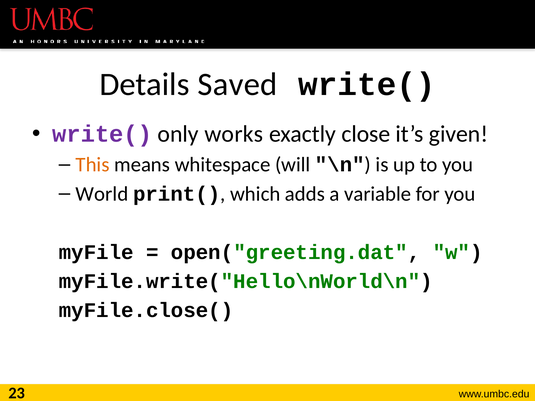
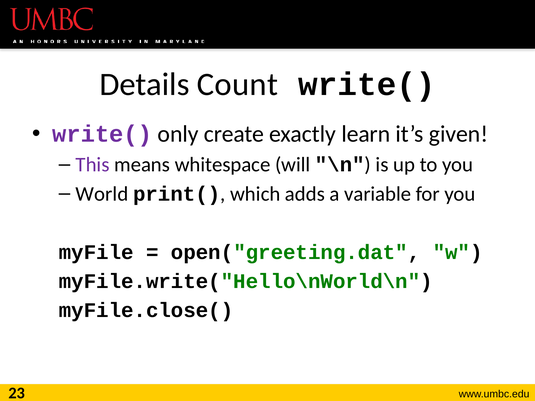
Saved: Saved -> Count
works: works -> create
close: close -> learn
This colour: orange -> purple
